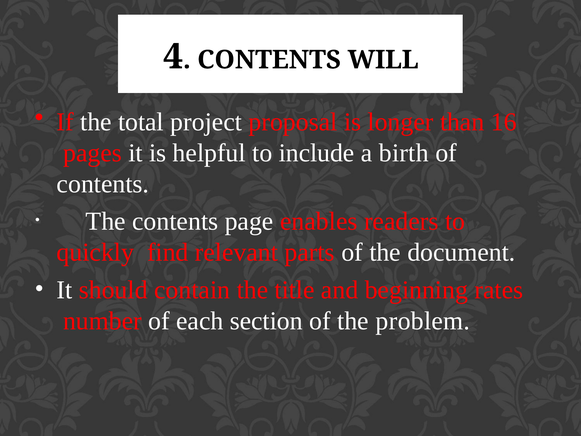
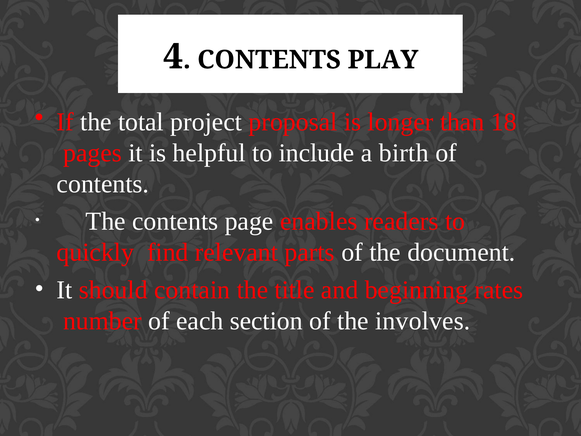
WILL: WILL -> PLAY
16: 16 -> 18
problem: problem -> involves
